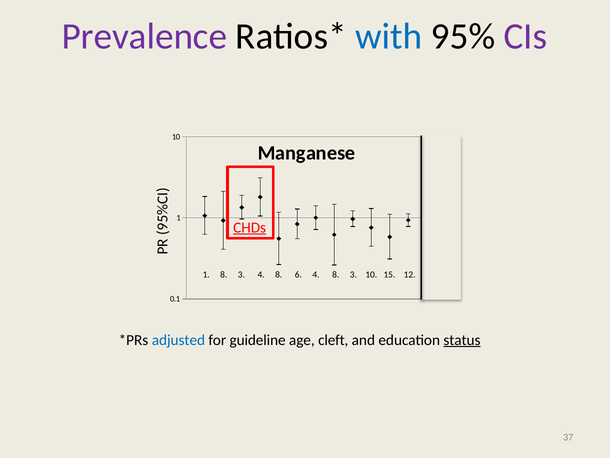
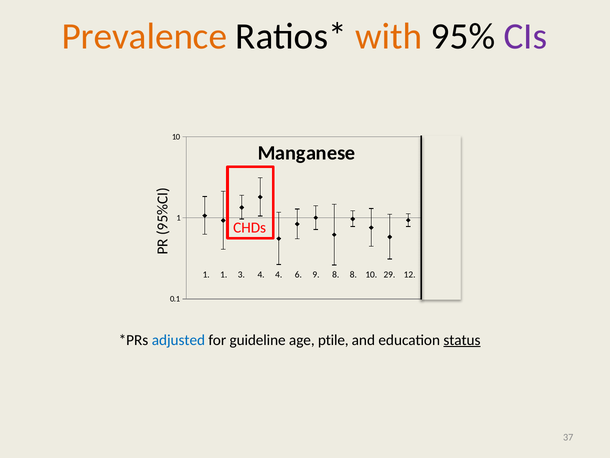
Prevalence colour: purple -> orange
with colour: blue -> orange
CHDs underline: present -> none
1 8: 8 -> 1
3 4 8: 8 -> 4
6 4: 4 -> 9
3 at (353, 274): 3 -> 8
15: 15 -> 29
cleft: cleft -> ptile
